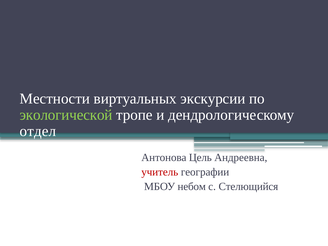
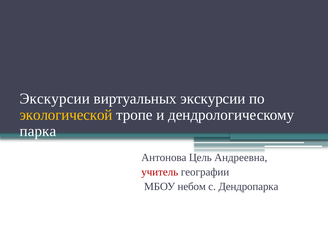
Местности at (55, 99): Местности -> Экскурсии
экологической colour: light green -> yellow
отдел: отдел -> парка
Стелющийся: Стелющийся -> Дендропарка
